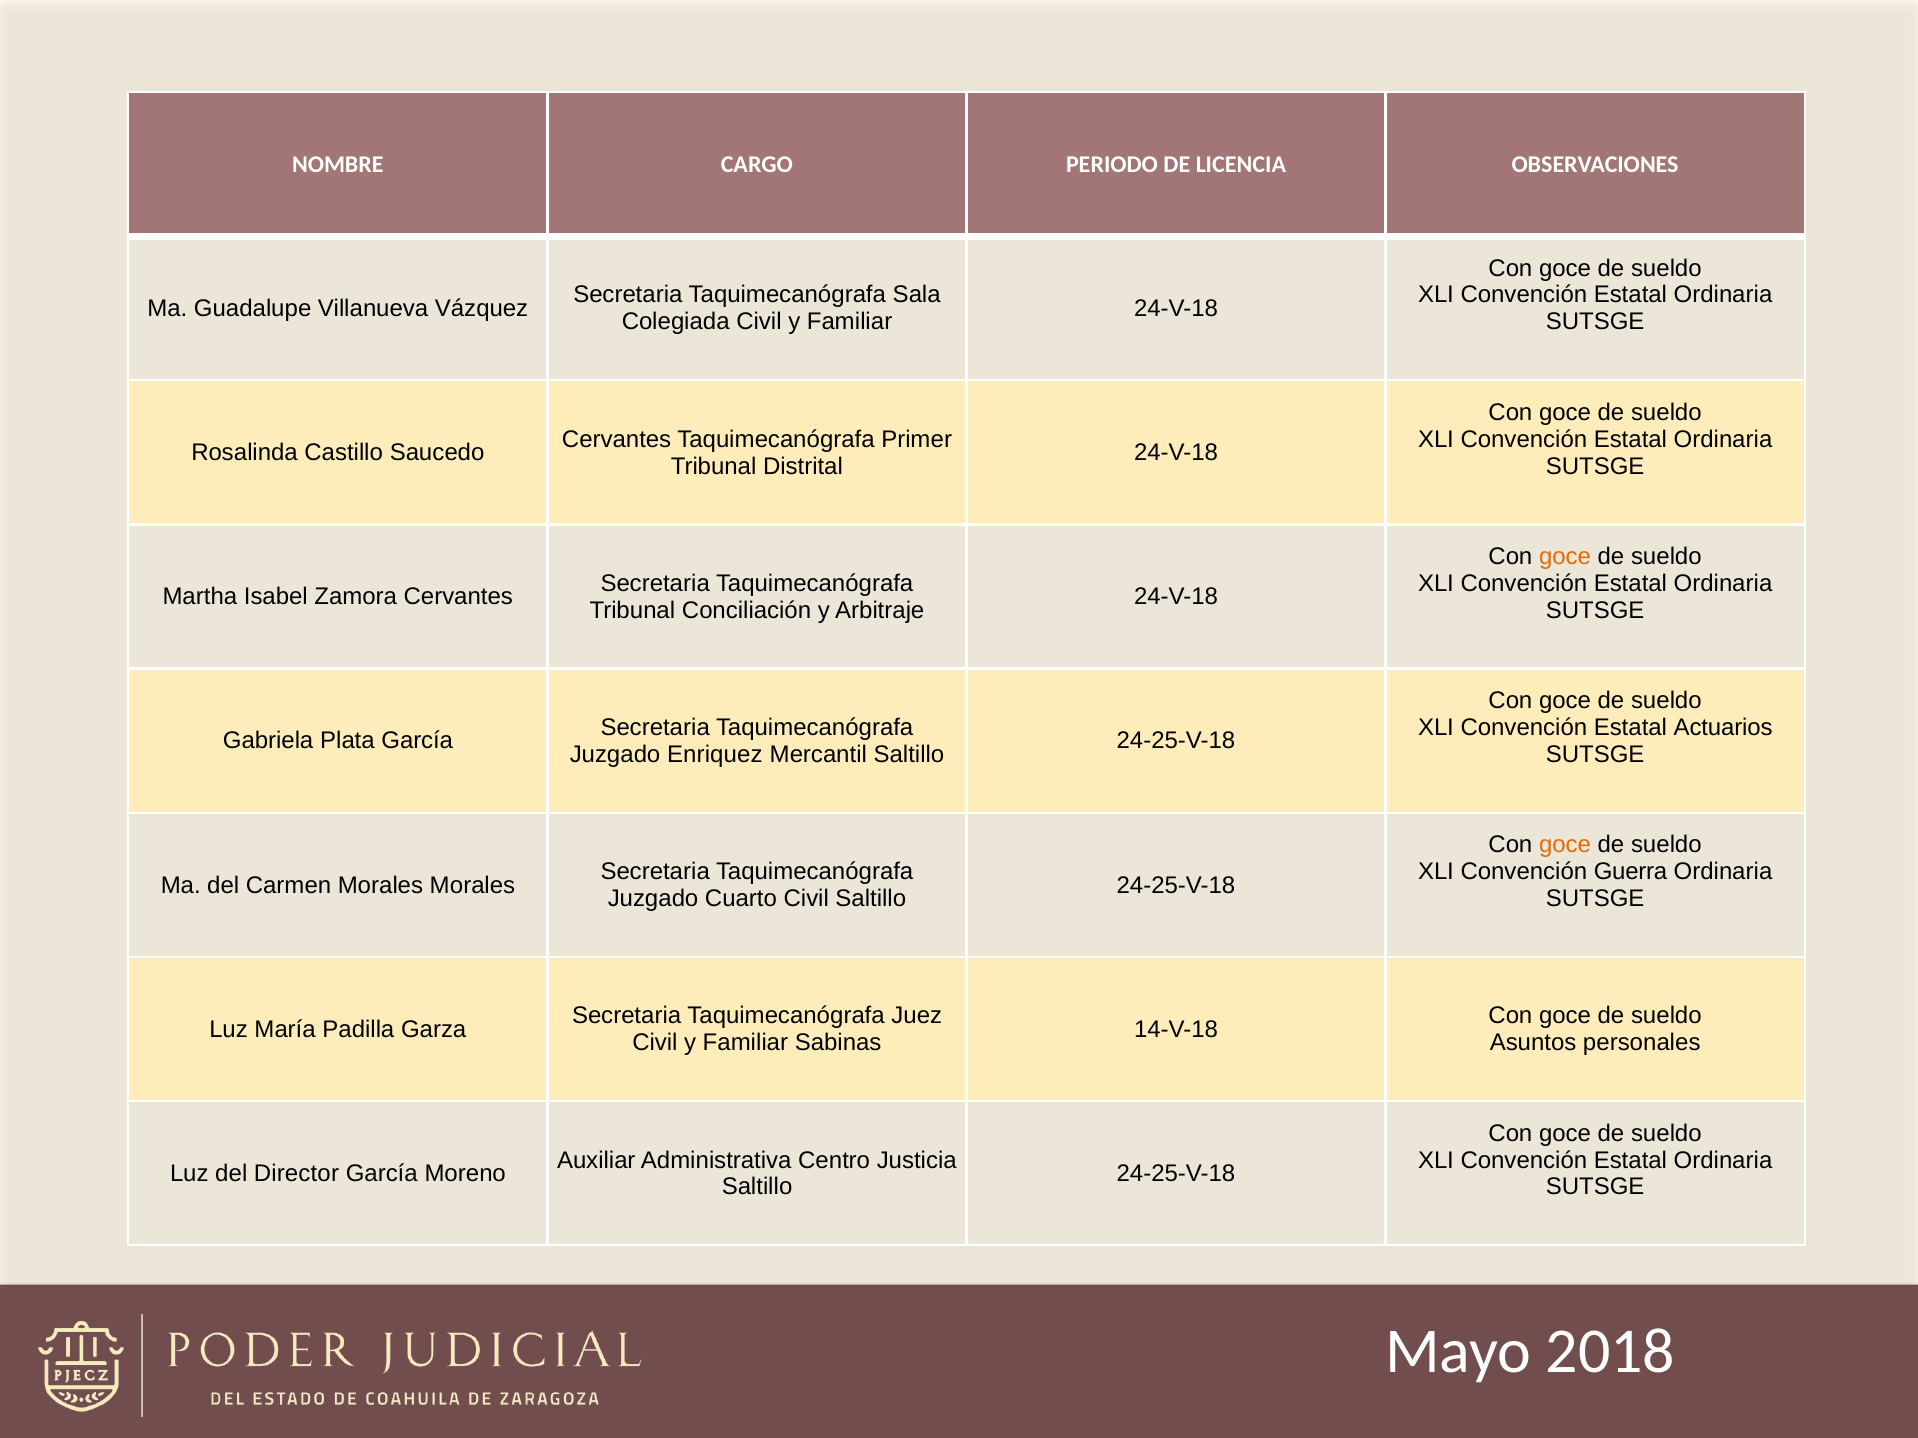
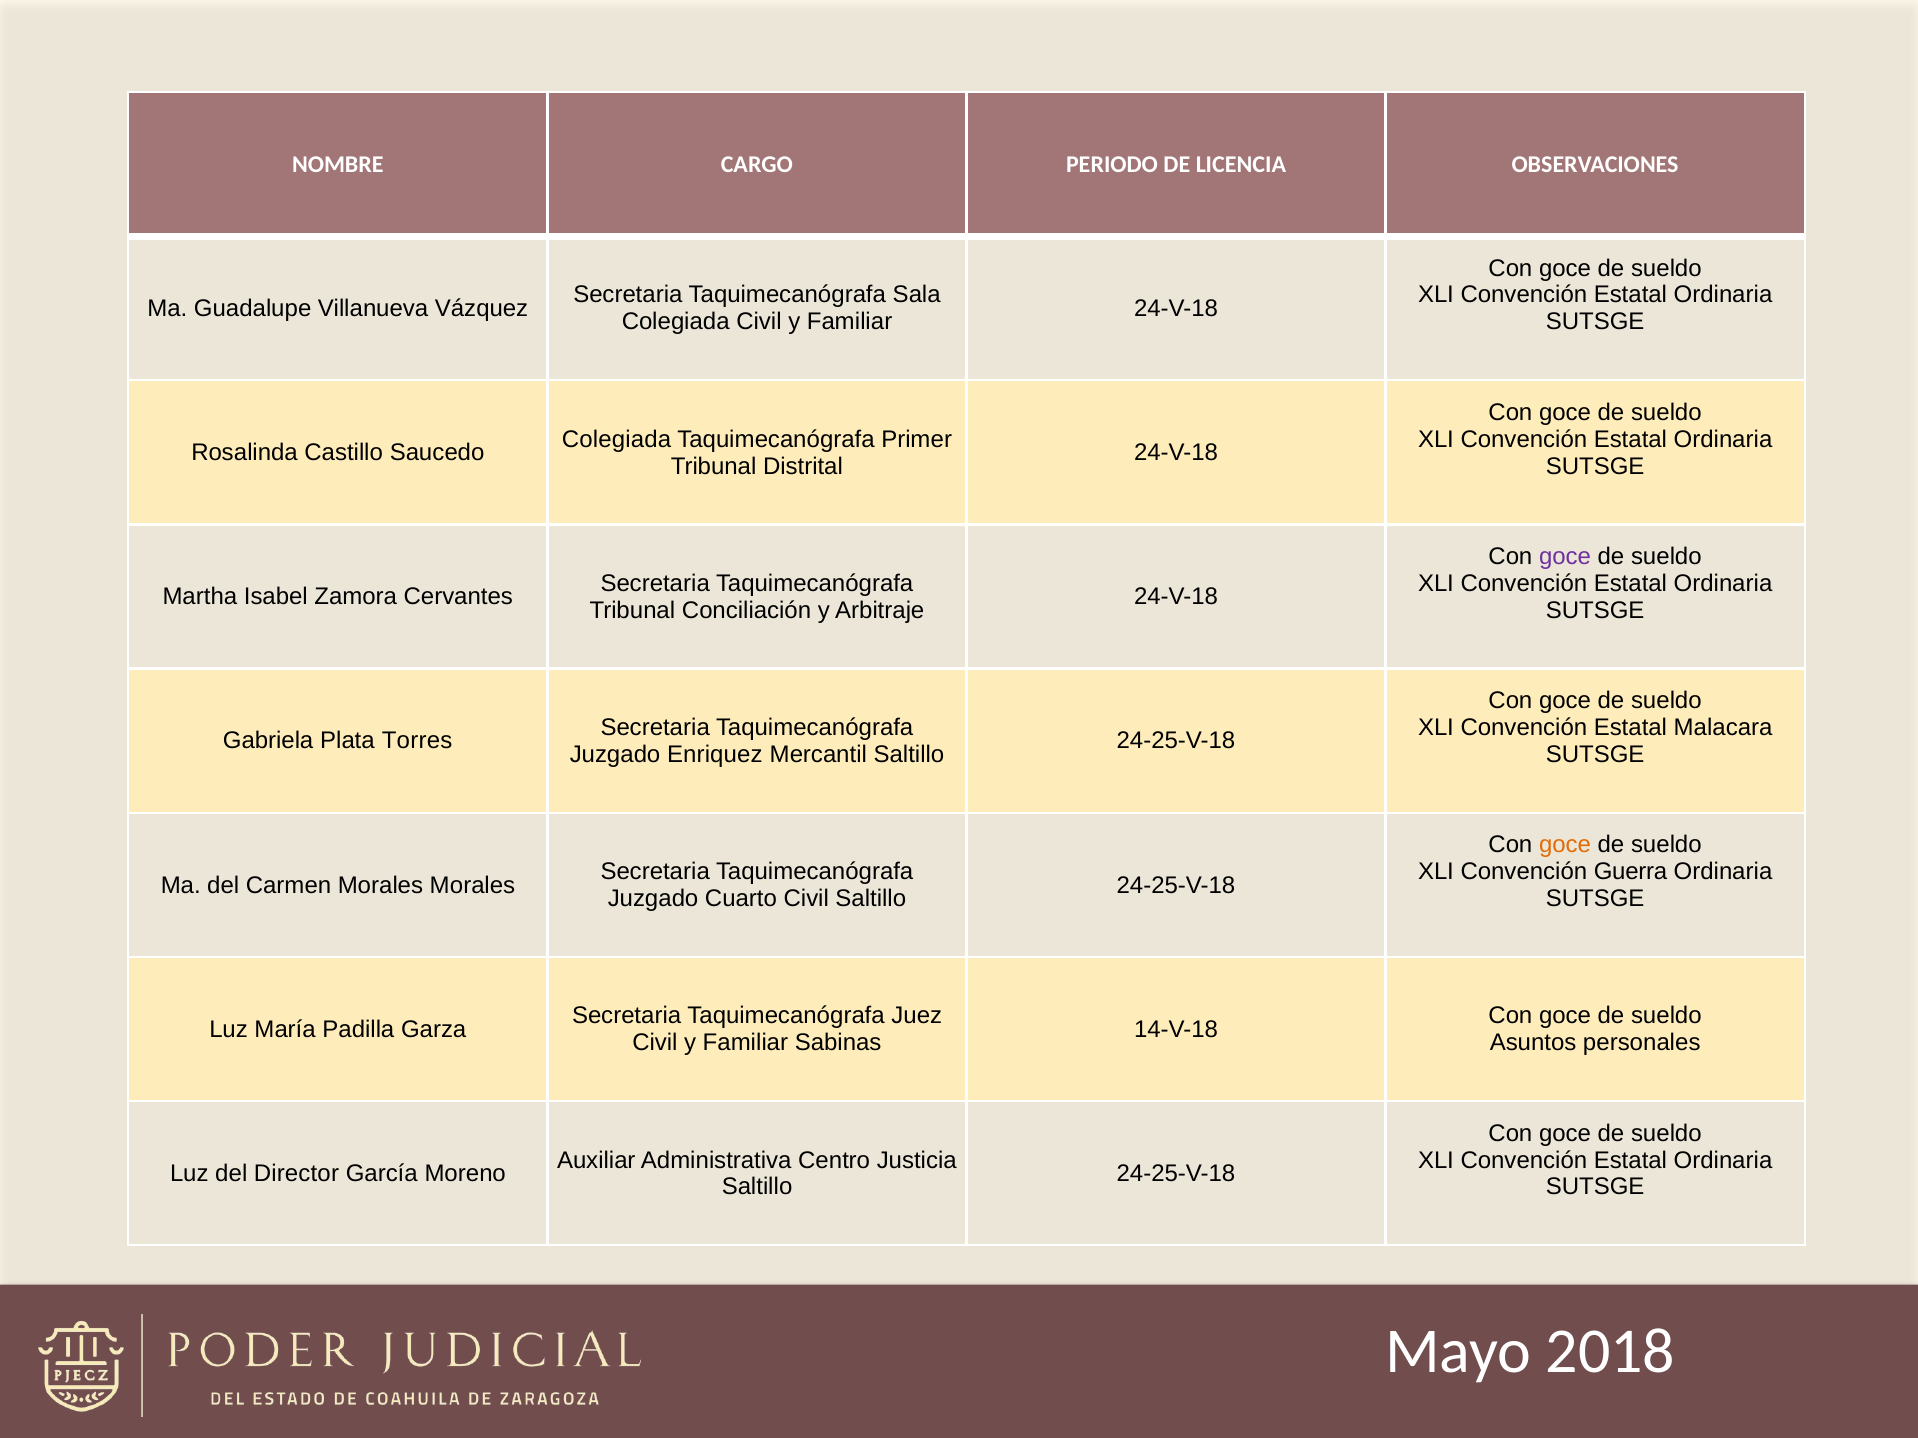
Cervantes at (617, 439): Cervantes -> Colegiada
goce at (1565, 557) colour: orange -> purple
Actuarios: Actuarios -> Malacara
Plata García: García -> Torres
